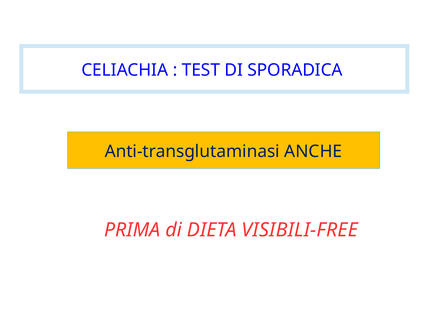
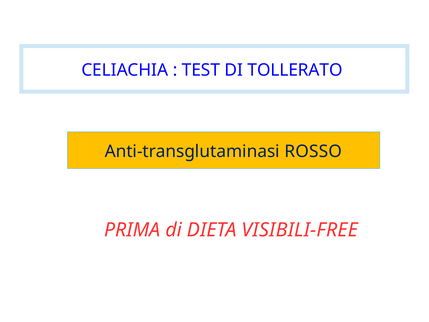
SPORADICA: SPORADICA -> TOLLERATO
ANCHE: ANCHE -> ROSSO
